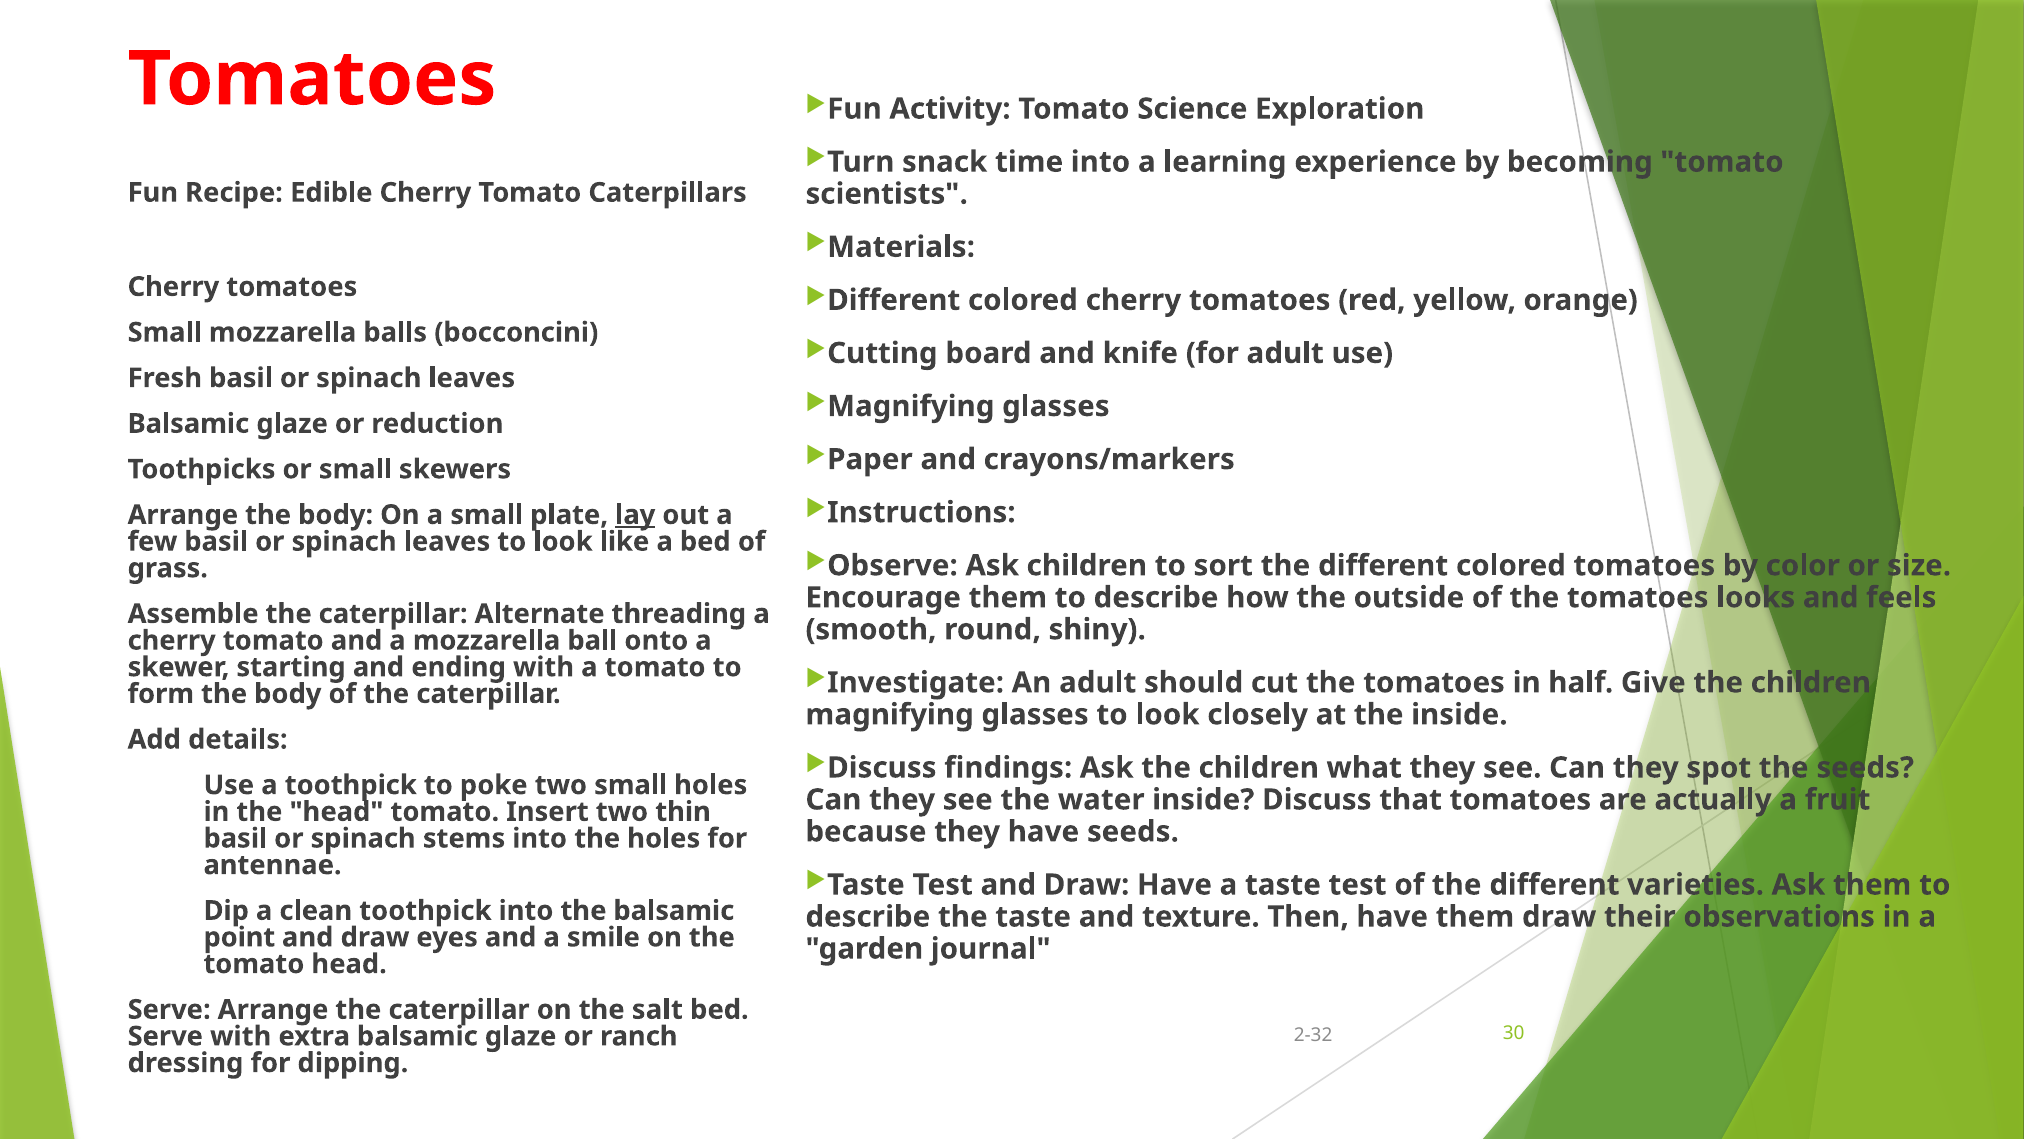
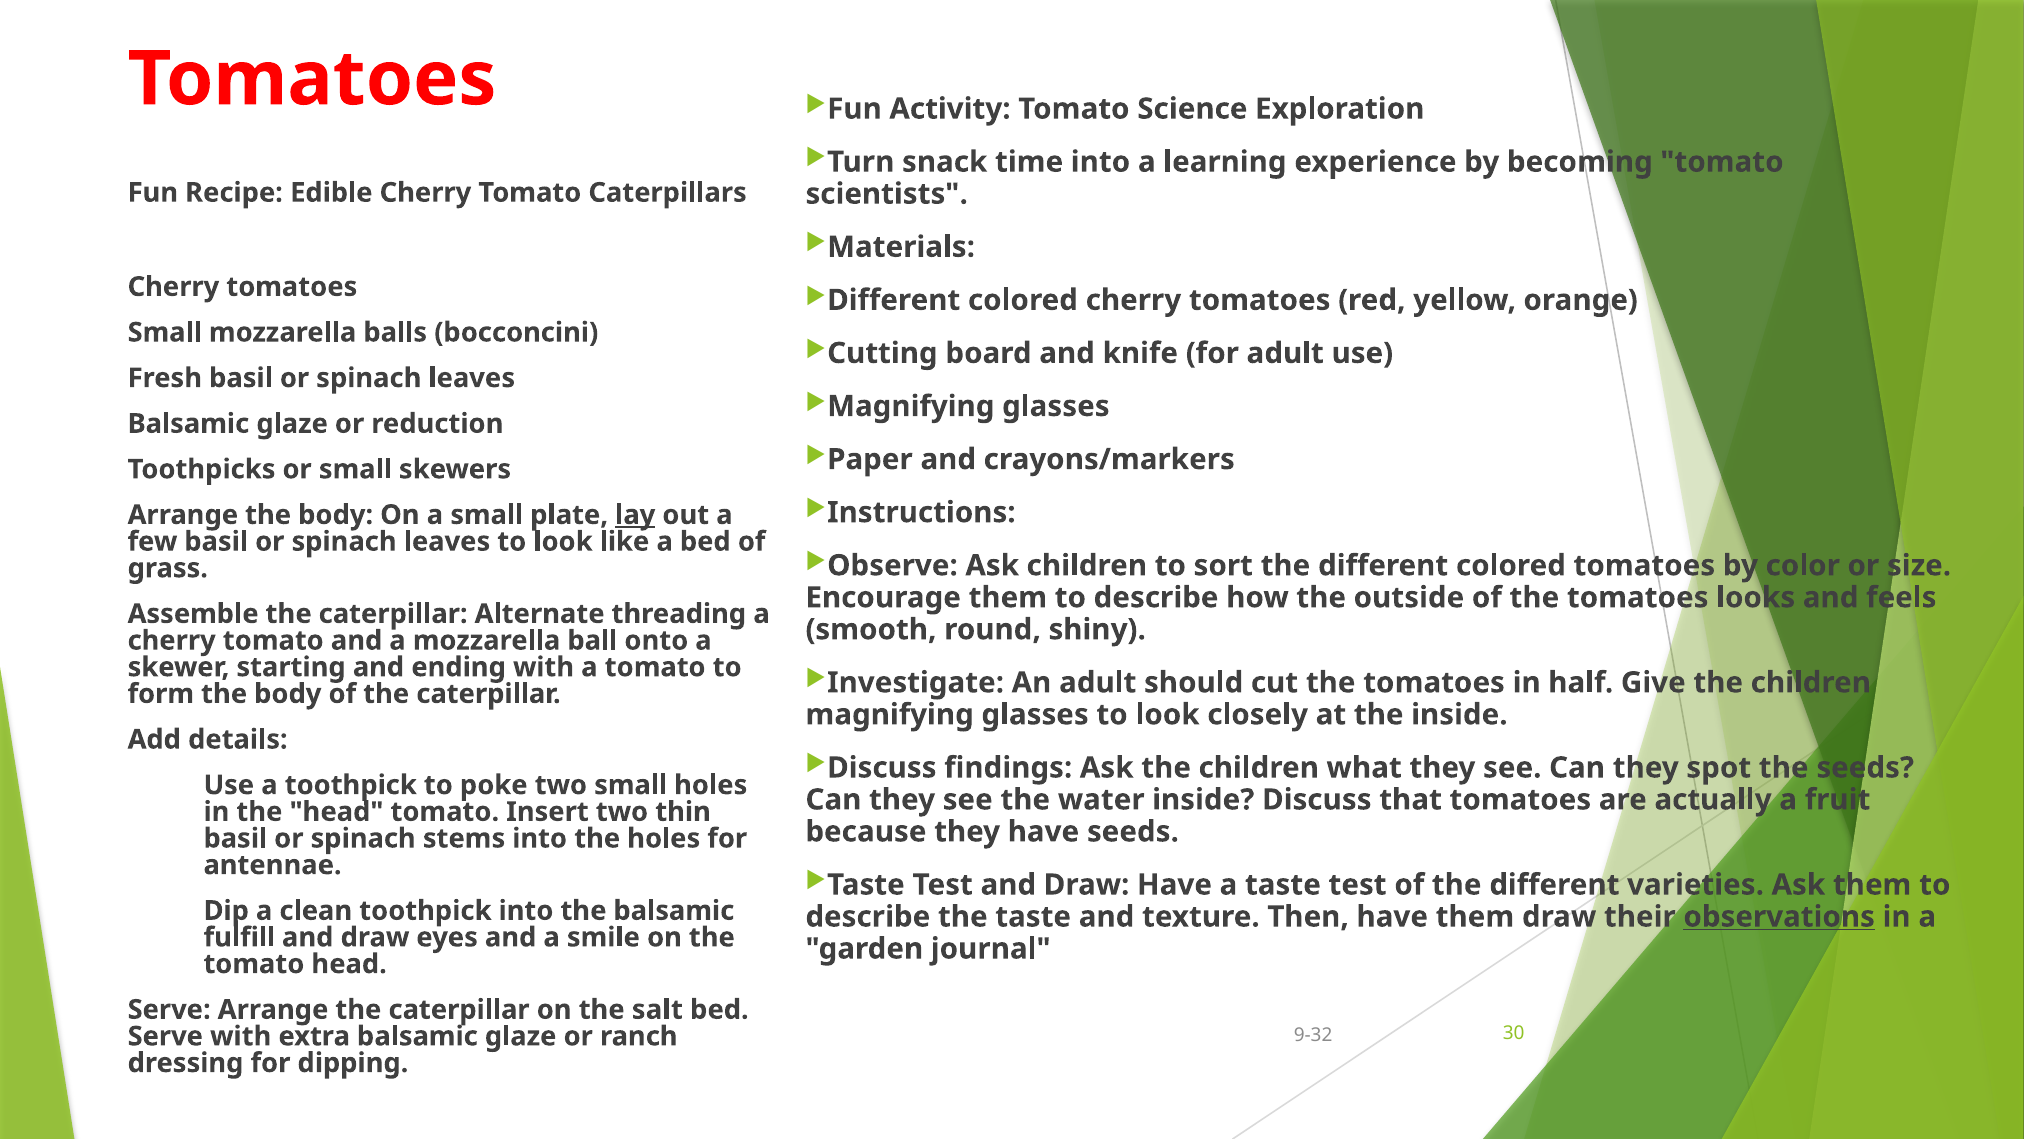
observations underline: none -> present
point: point -> fulfill
2-32: 2-32 -> 9-32
